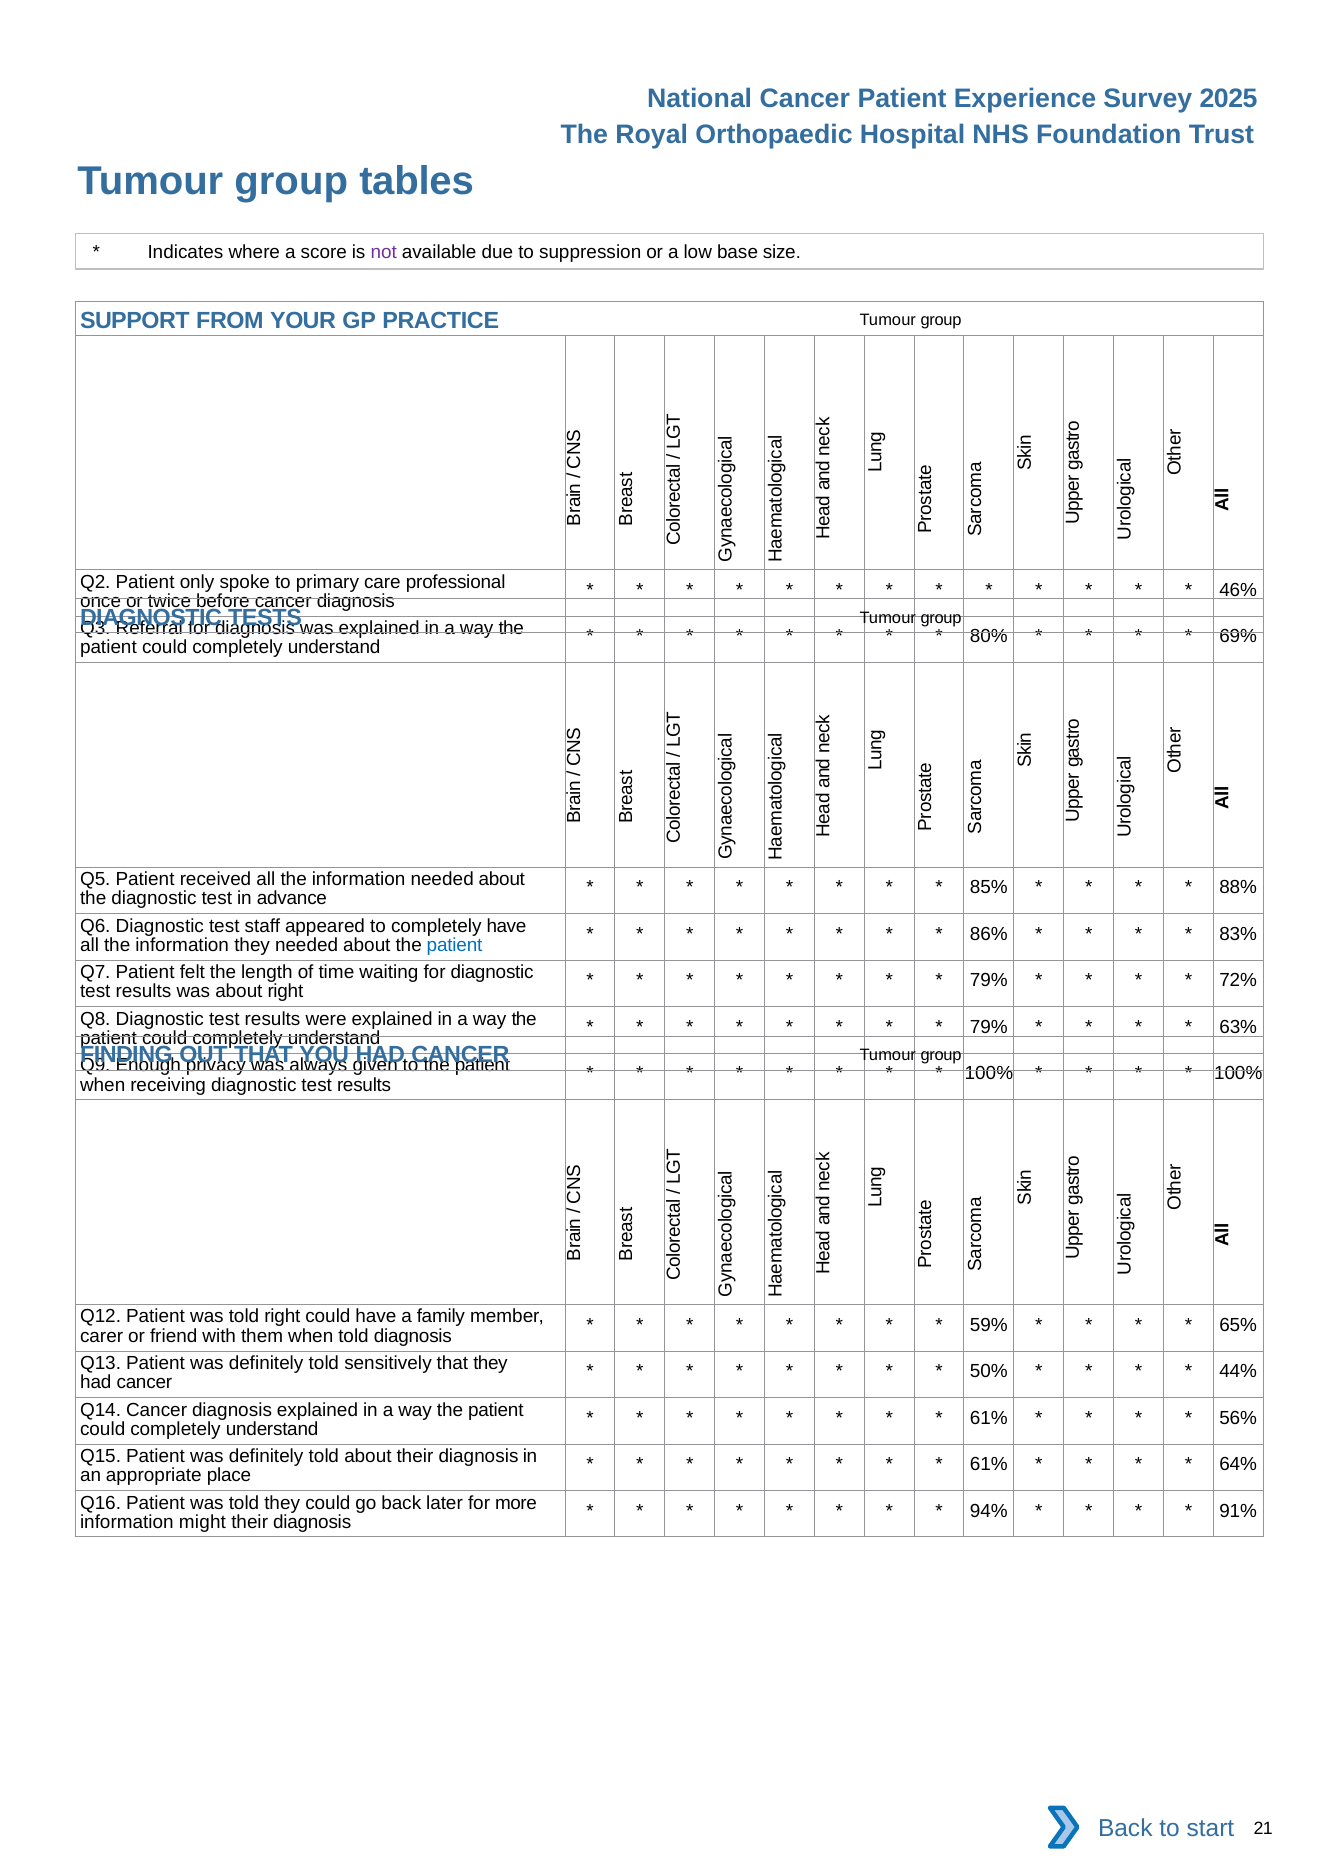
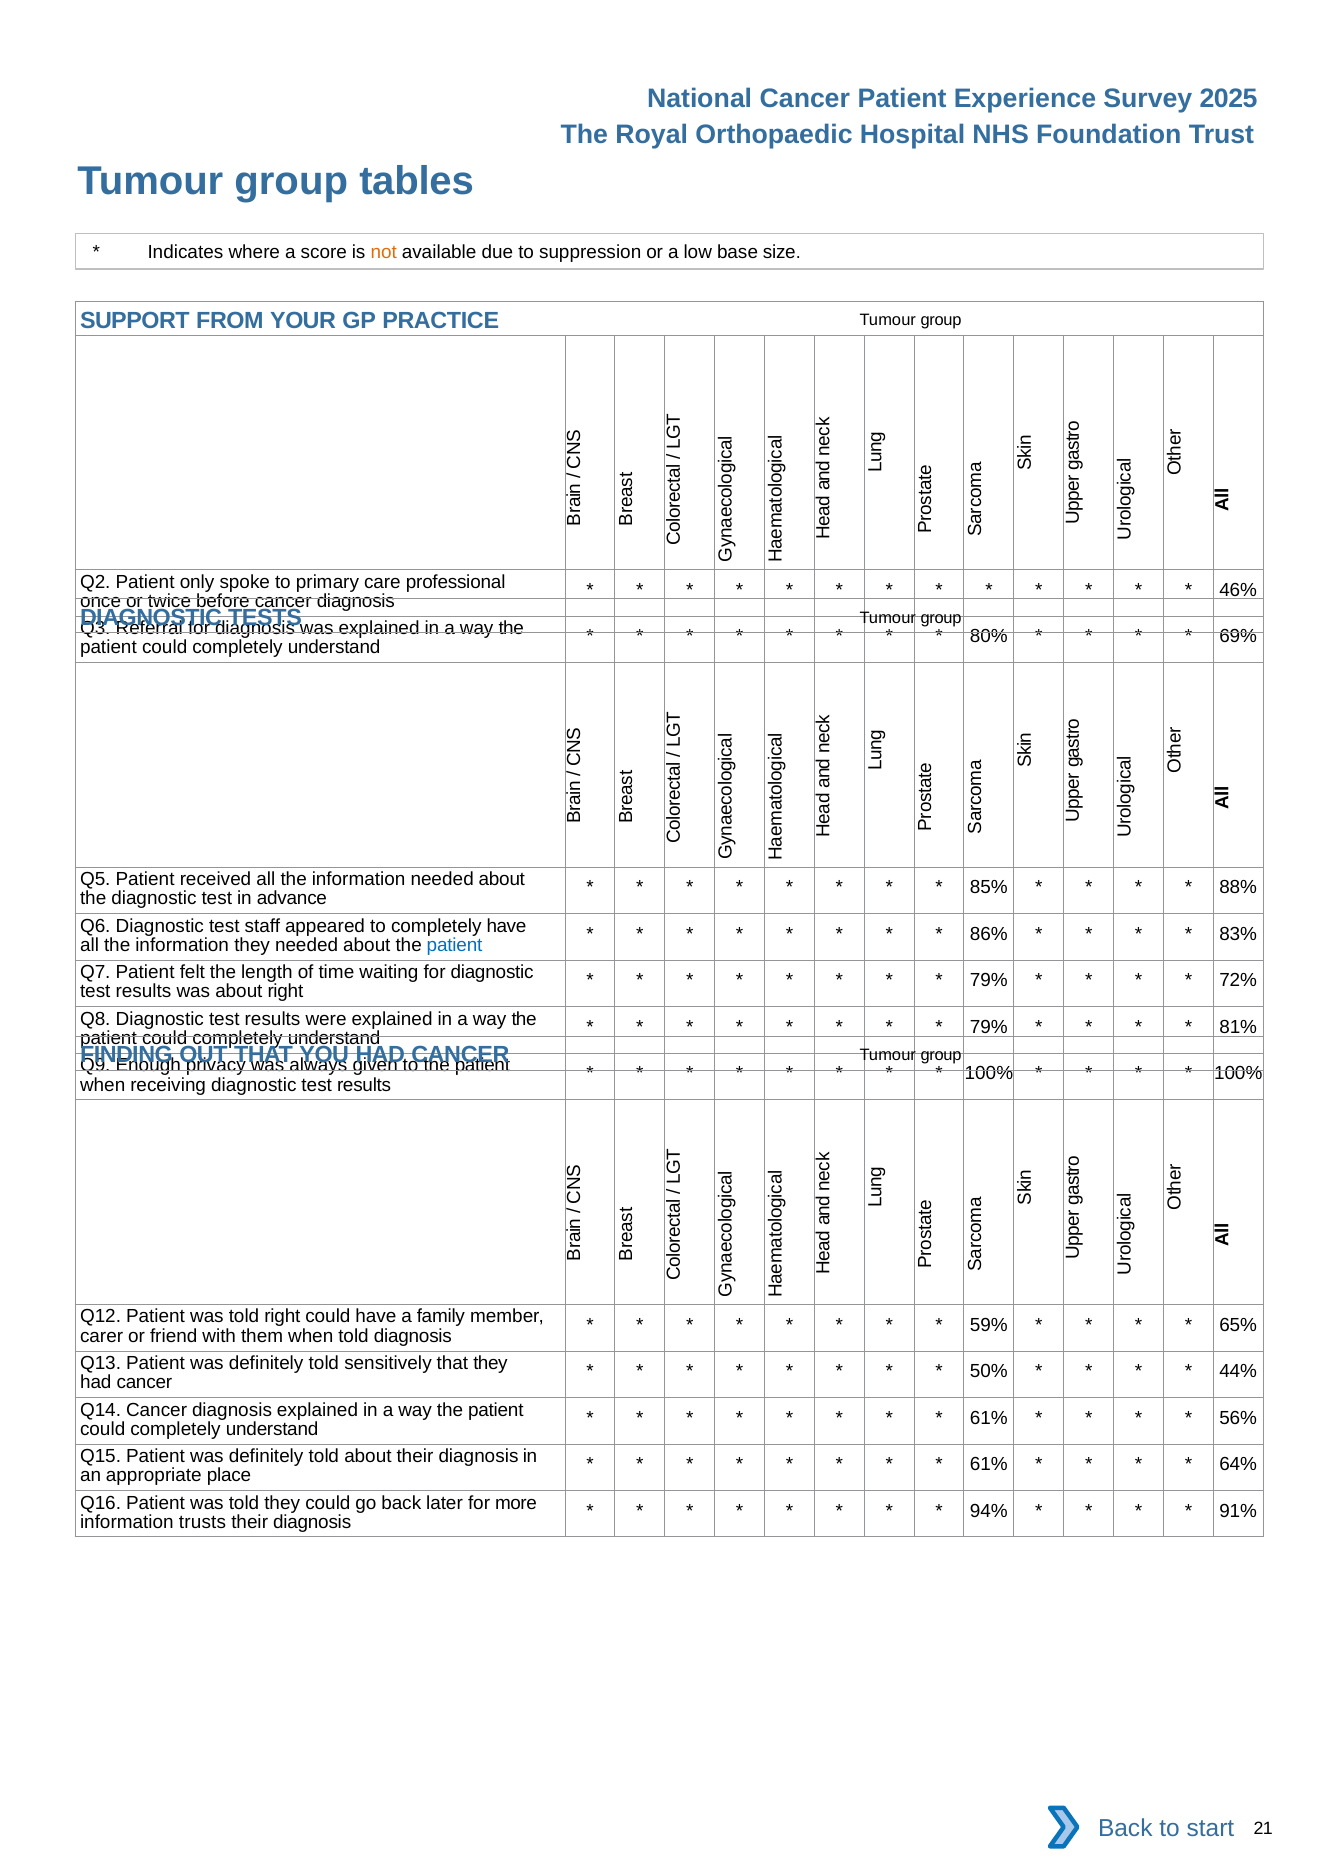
not colour: purple -> orange
63%: 63% -> 81%
might: might -> trusts
